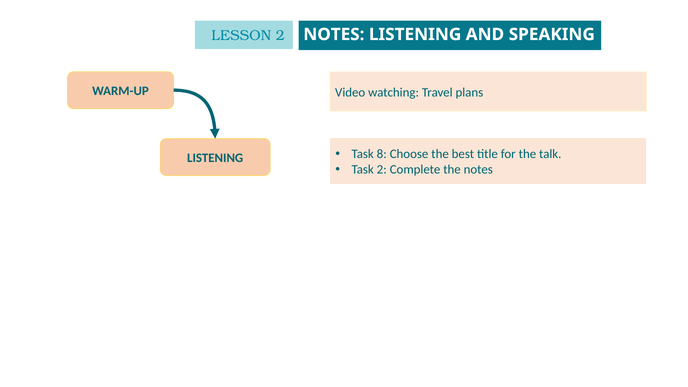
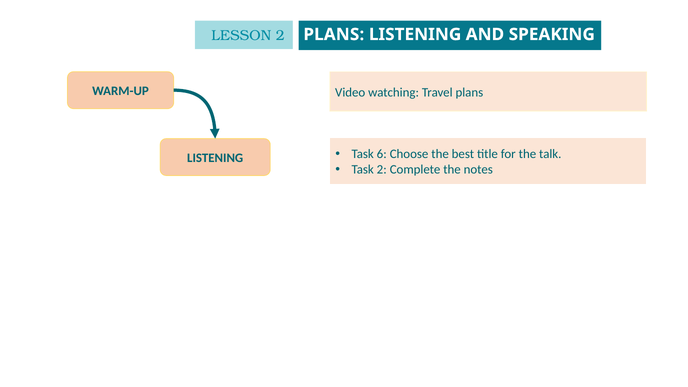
2 NOTES: NOTES -> PLANS
8: 8 -> 6
